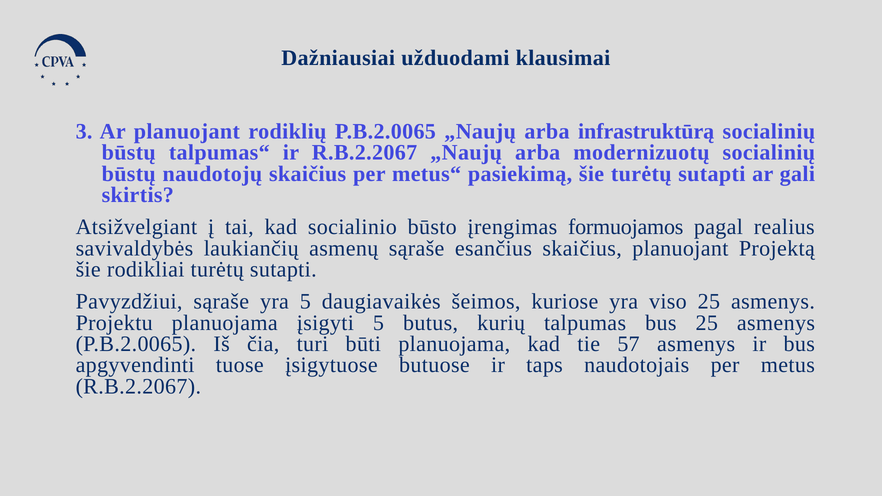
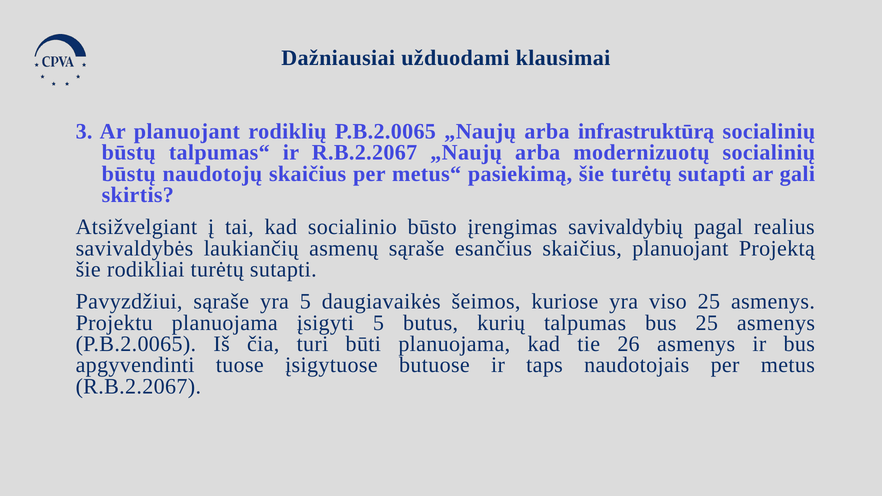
formuojamos: formuojamos -> savivaldybių
57: 57 -> 26
